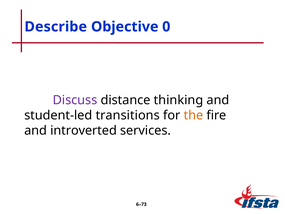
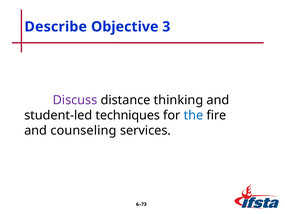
0: 0 -> 3
transitions: transitions -> techniques
the colour: orange -> blue
introverted: introverted -> counseling
